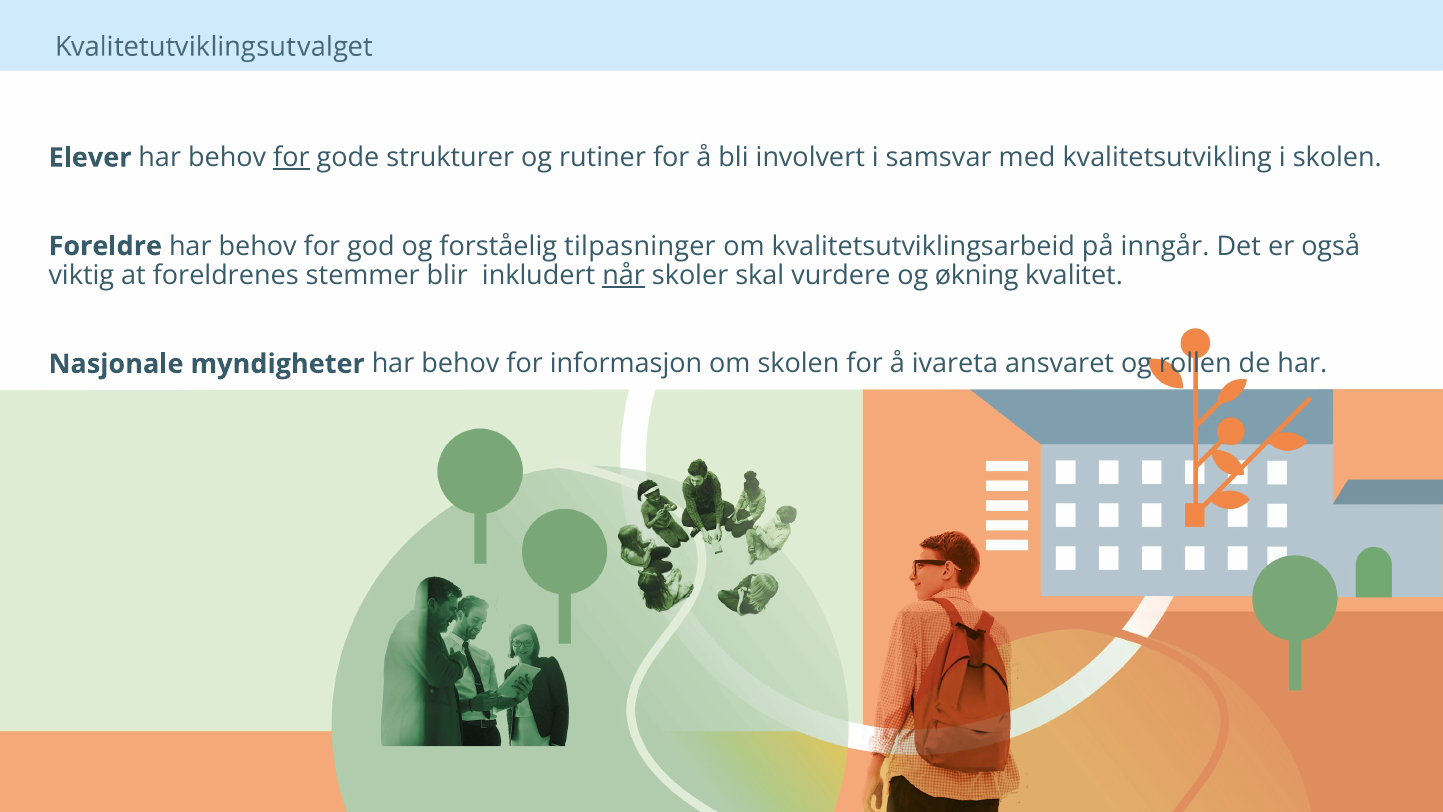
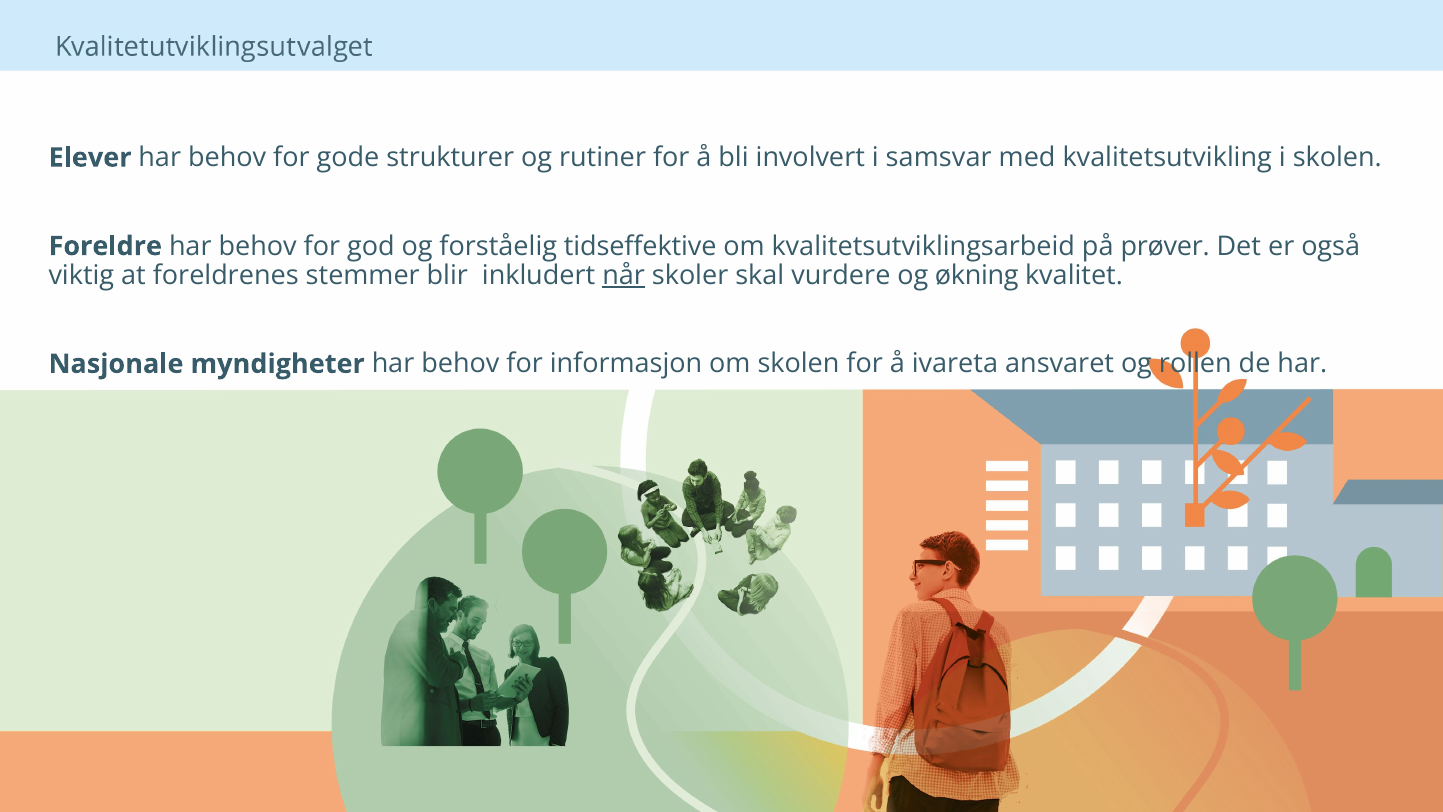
for at (291, 158) underline: present -> none
tilpasninger: tilpasninger -> tidseffektive
inngår: inngår -> prøver
